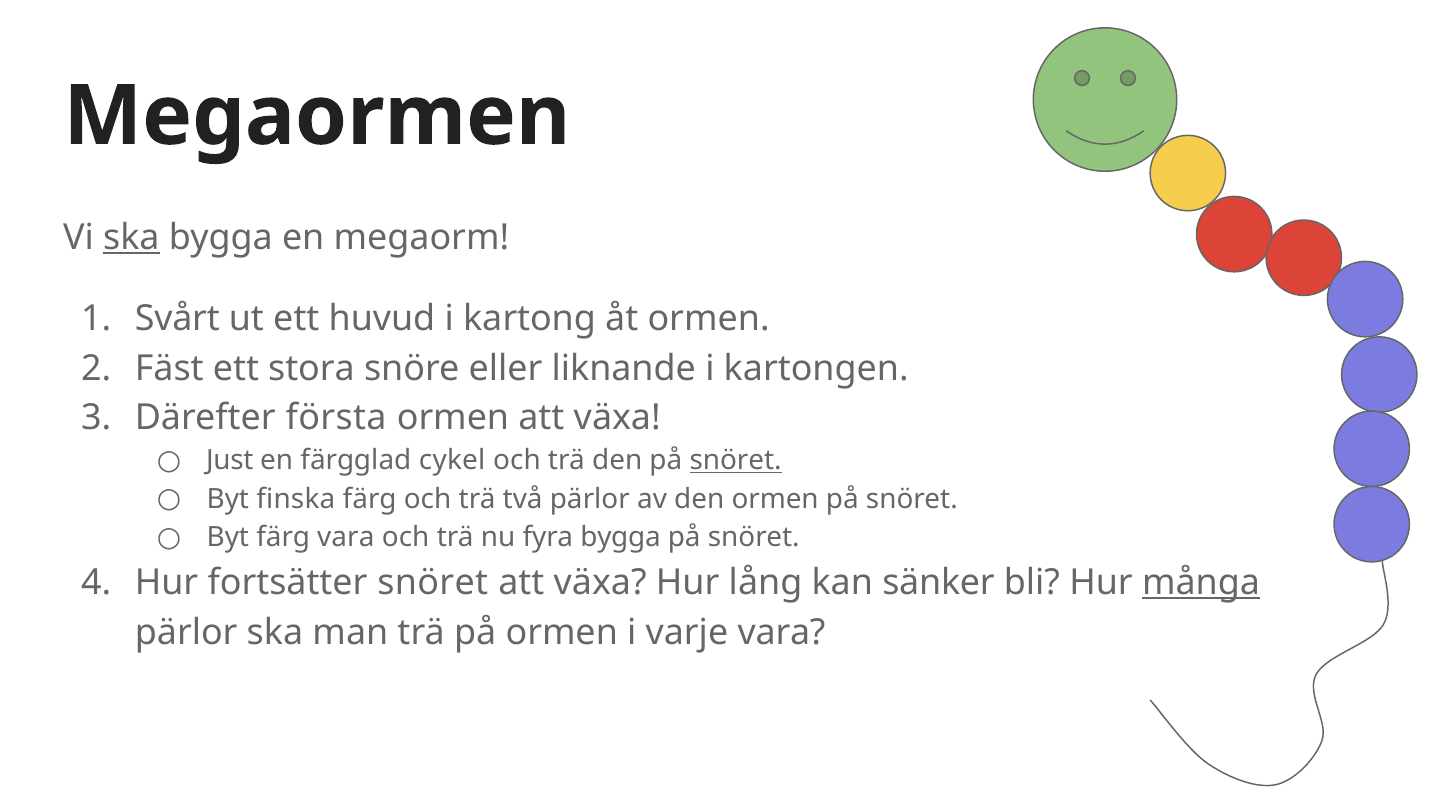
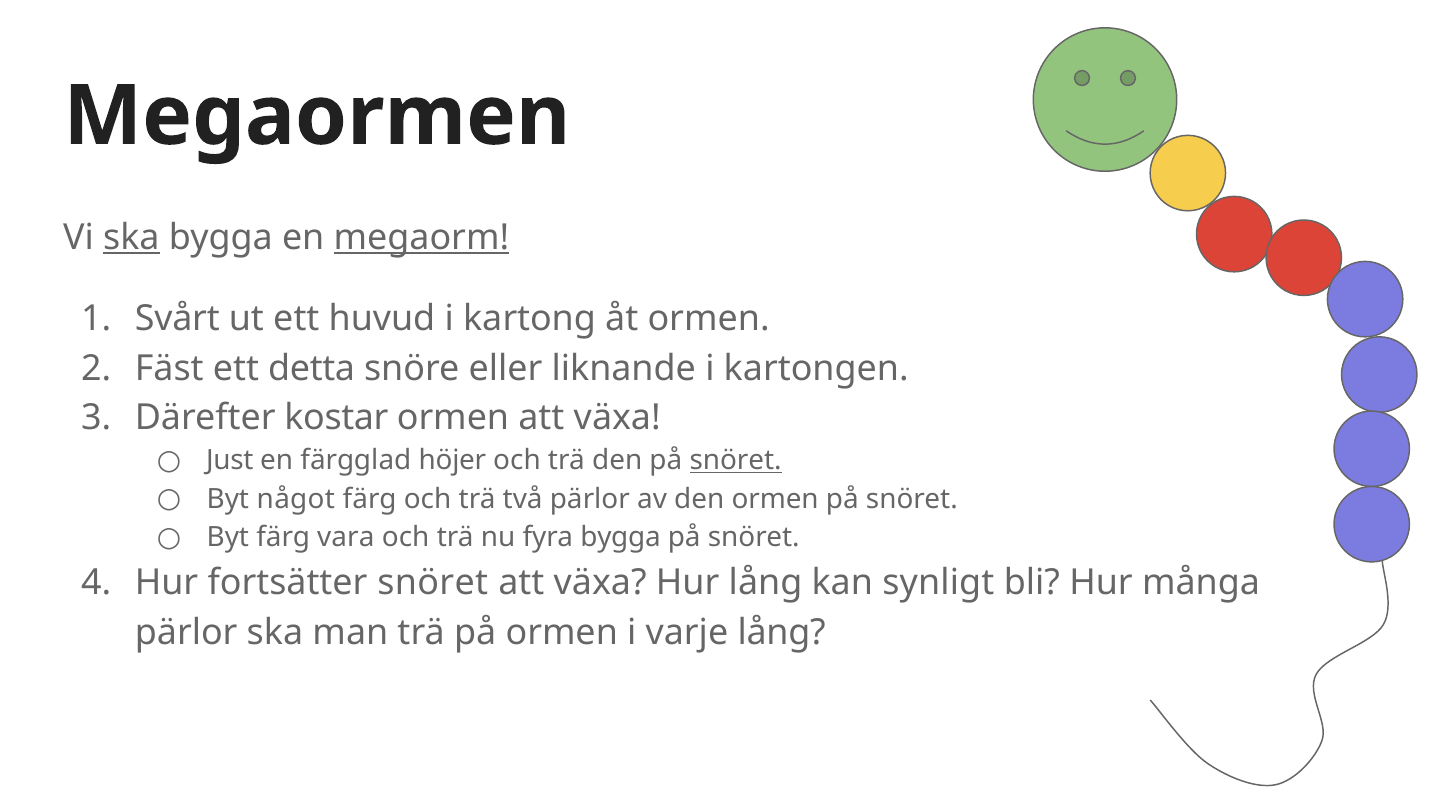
megaorm underline: none -> present
stora: stora -> detta
första: första -> kostar
cykel: cykel -> höjer
finska: finska -> något
sänker: sänker -> synligt
många underline: present -> none
varje vara: vara -> lång
